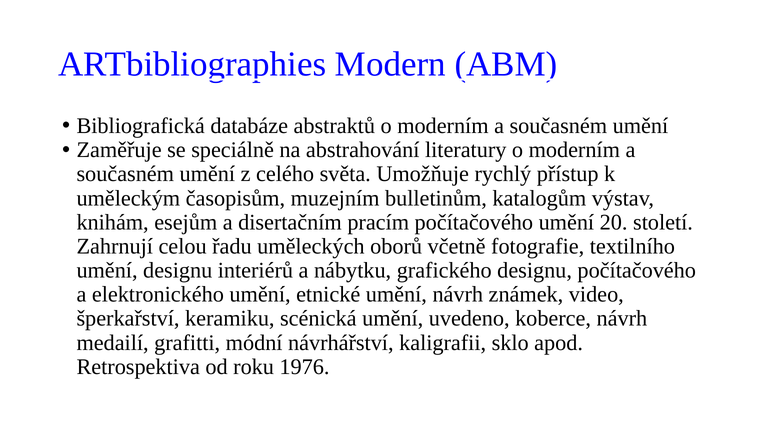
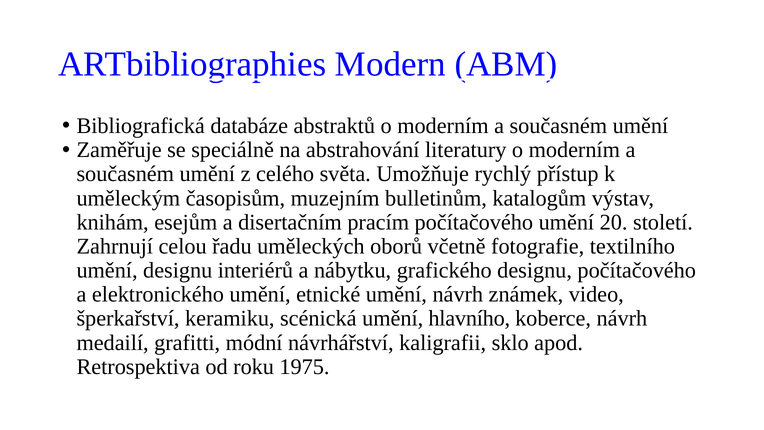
uvedeno: uvedeno -> hlavního
1976: 1976 -> 1975
